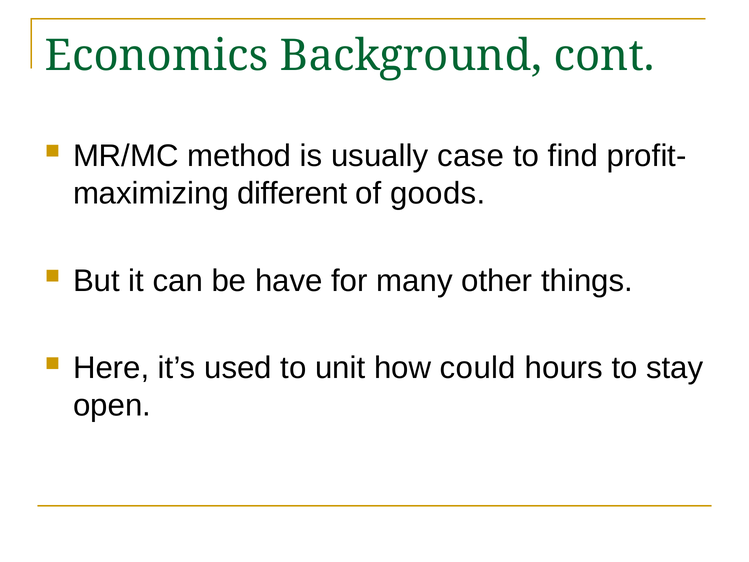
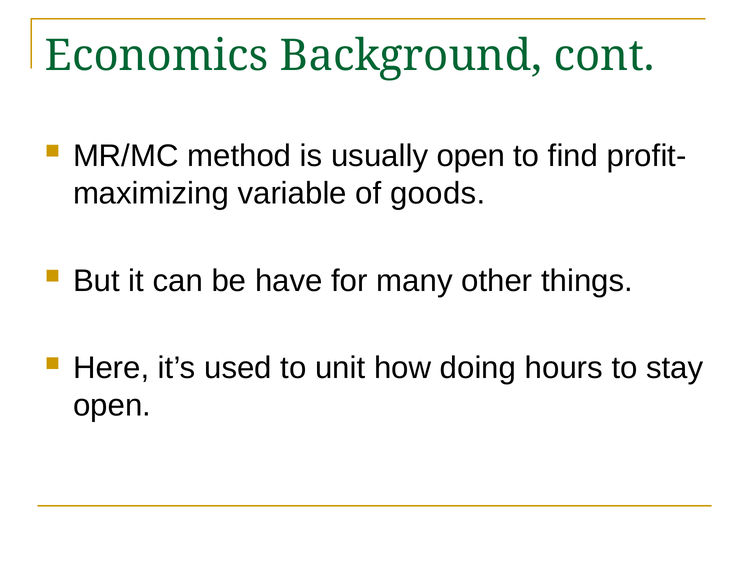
usually case: case -> open
different: different -> variable
could: could -> doing
